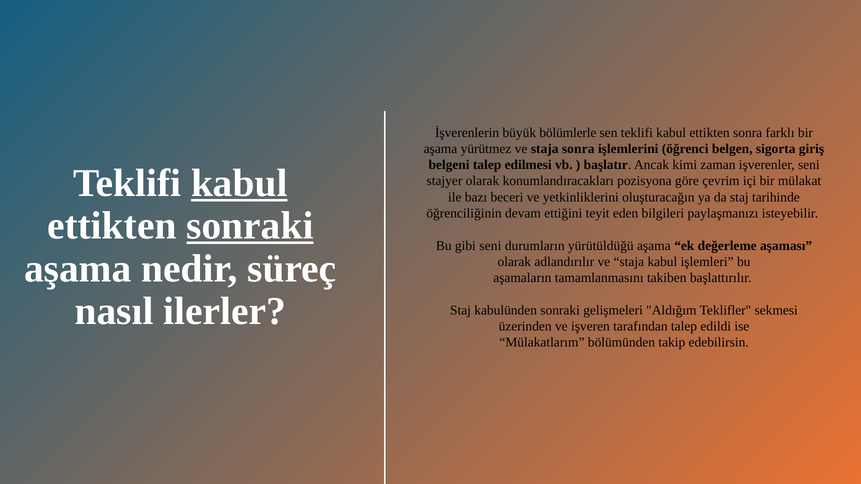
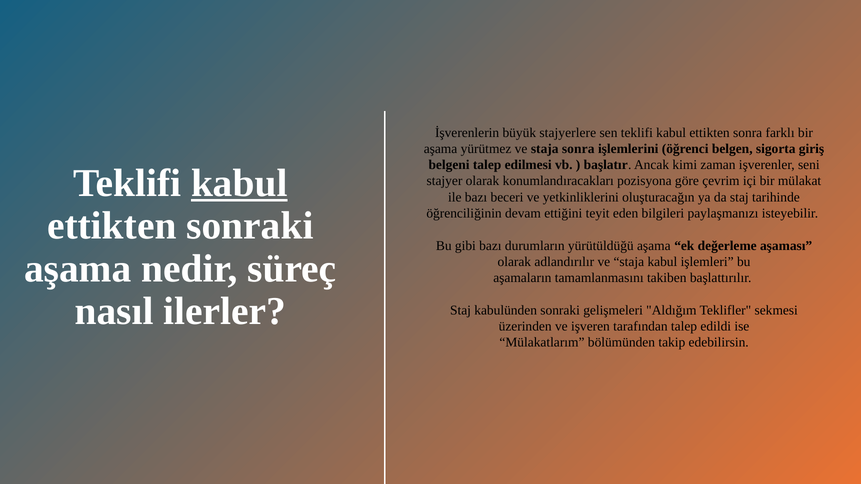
bölümlerle: bölümlerle -> stajyerlere
sonraki at (250, 226) underline: present -> none
gibi seni: seni -> bazı
